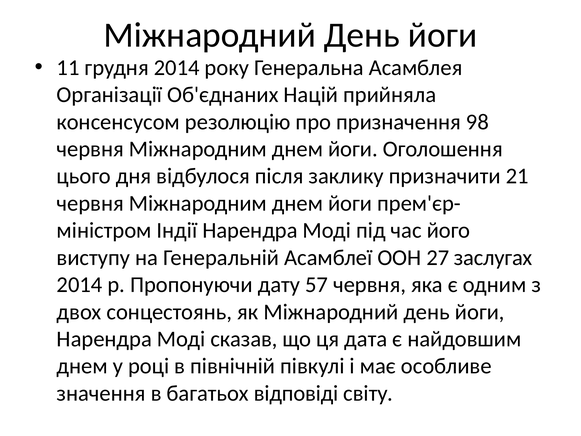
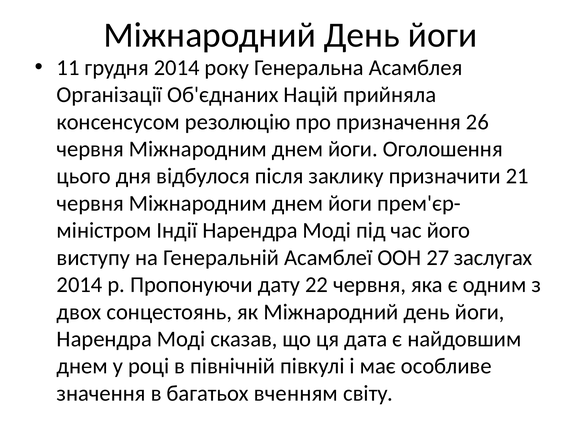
98: 98 -> 26
57: 57 -> 22
відповіді: відповіді -> вченням
